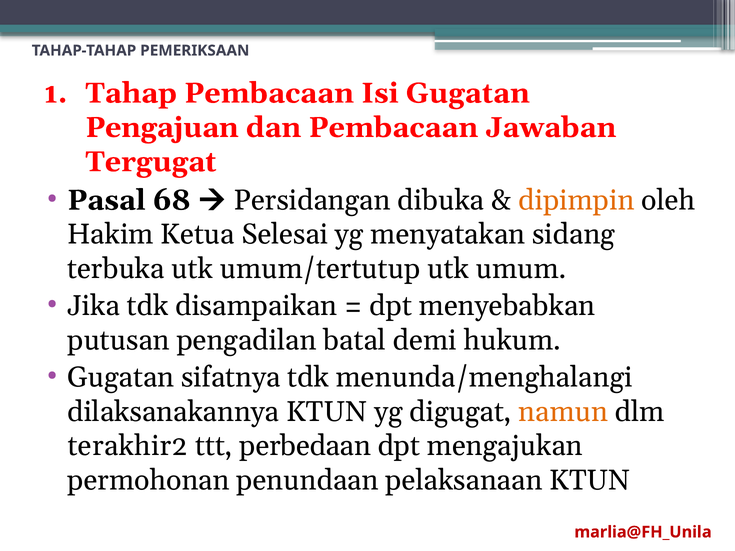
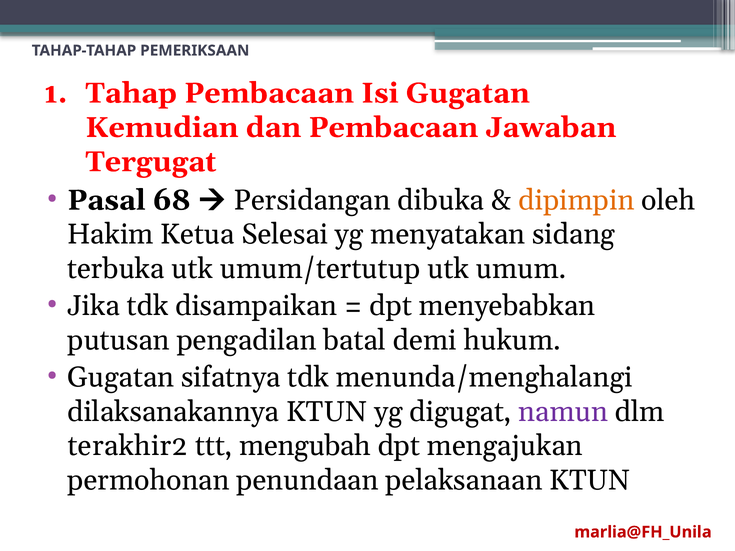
Pengajuan: Pengajuan -> Kemudian
namun colour: orange -> purple
perbedaan: perbedaan -> mengubah
